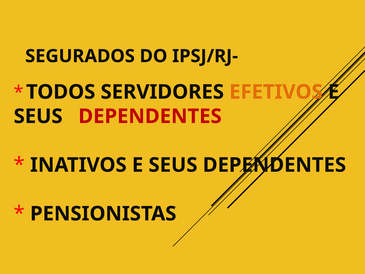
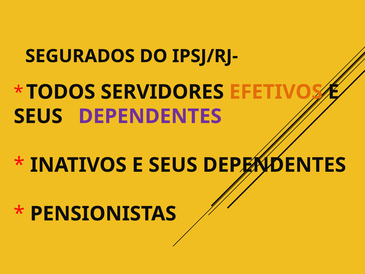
DEPENDENTES at (150, 116) colour: red -> purple
